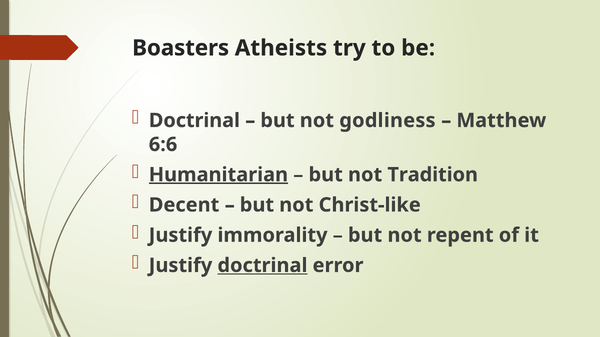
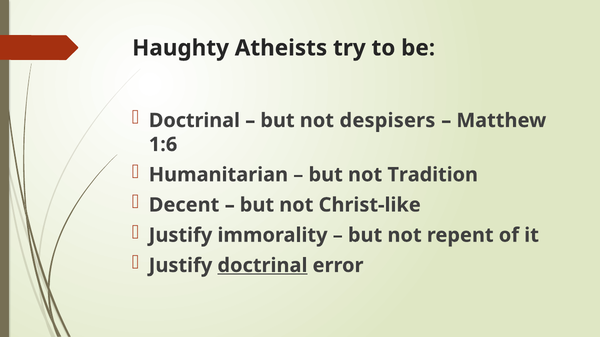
Boasters: Boasters -> Haughty
godliness: godliness -> despisers
6:6: 6:6 -> 1:6
Humanitarian underline: present -> none
